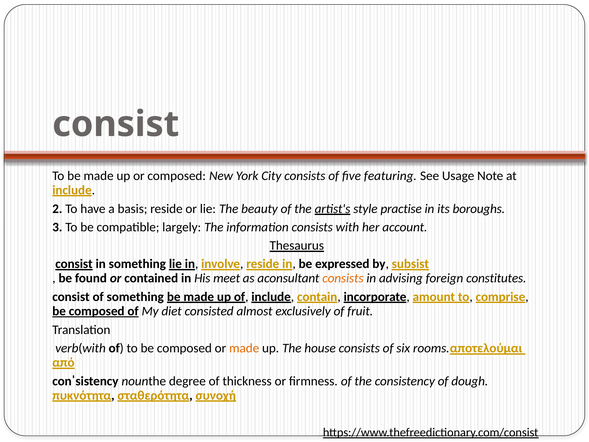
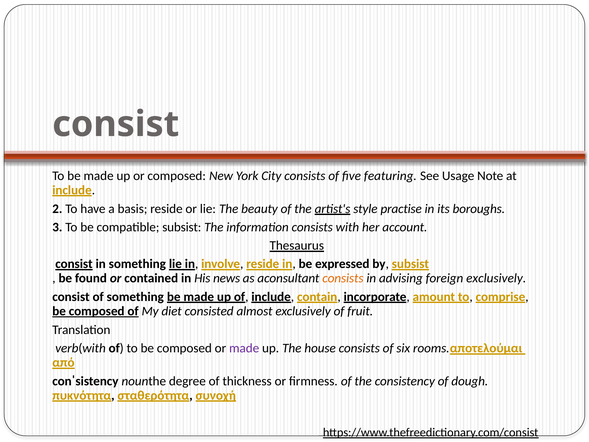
compatible largely: largely -> subsist
meet: meet -> news
foreign constitutes: constitutes -> exclusively
made at (244, 348) colour: orange -> purple
